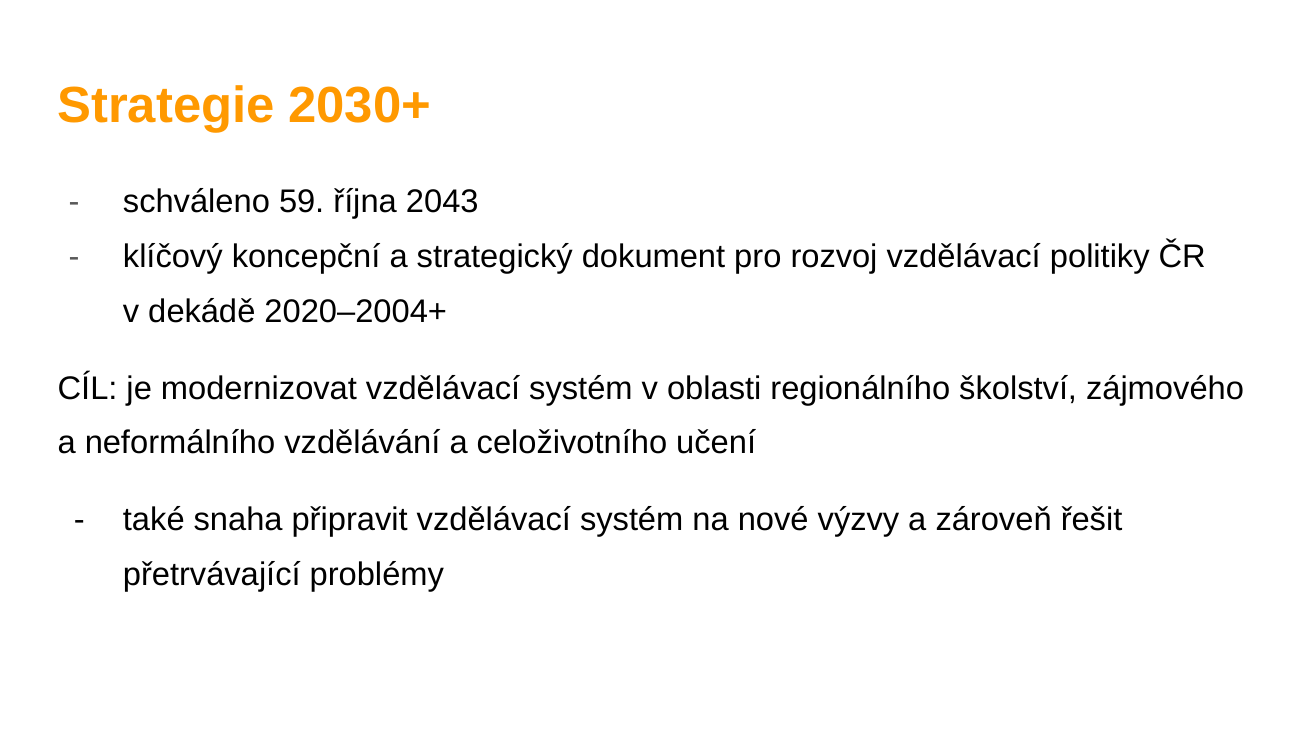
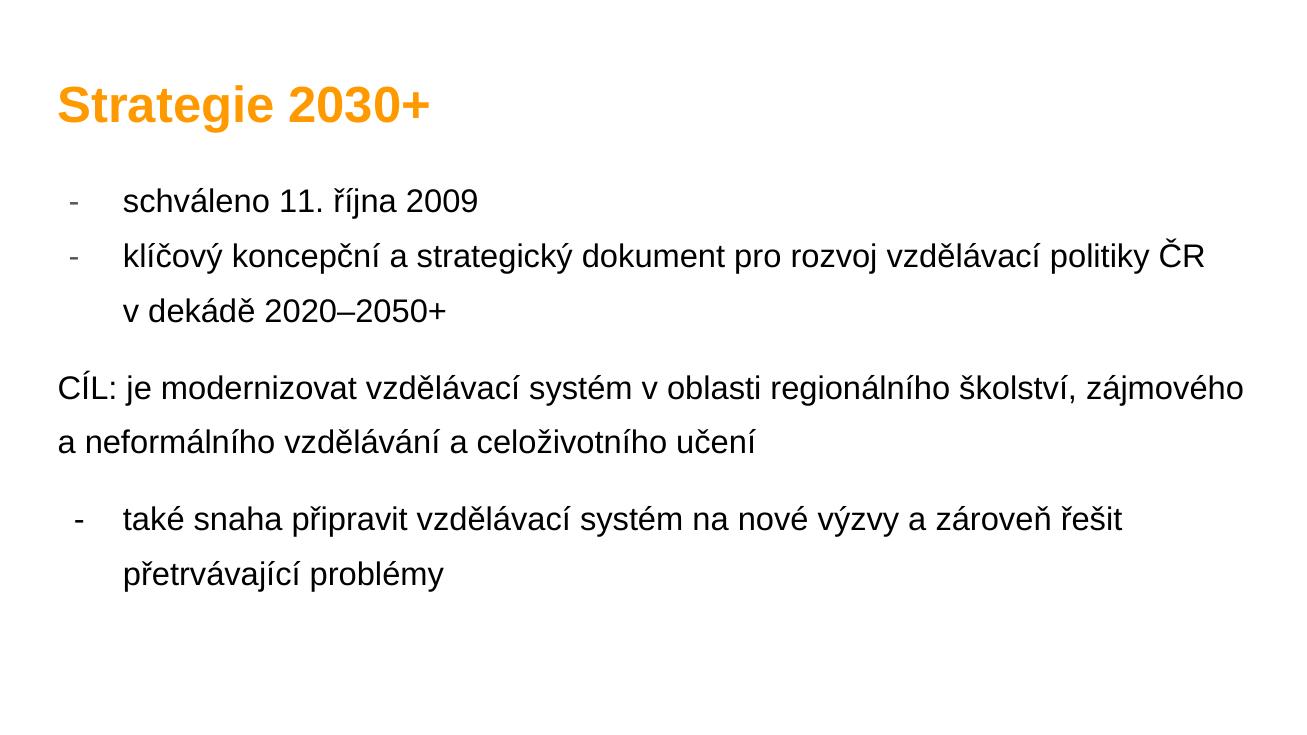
59: 59 -> 11
2043: 2043 -> 2009
2020–2004+: 2020–2004+ -> 2020–2050+
